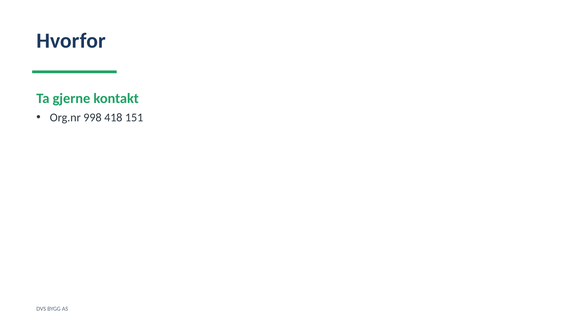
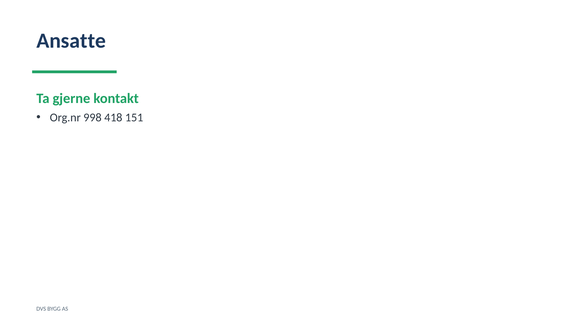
Hvorfor: Hvorfor -> Ansatte
